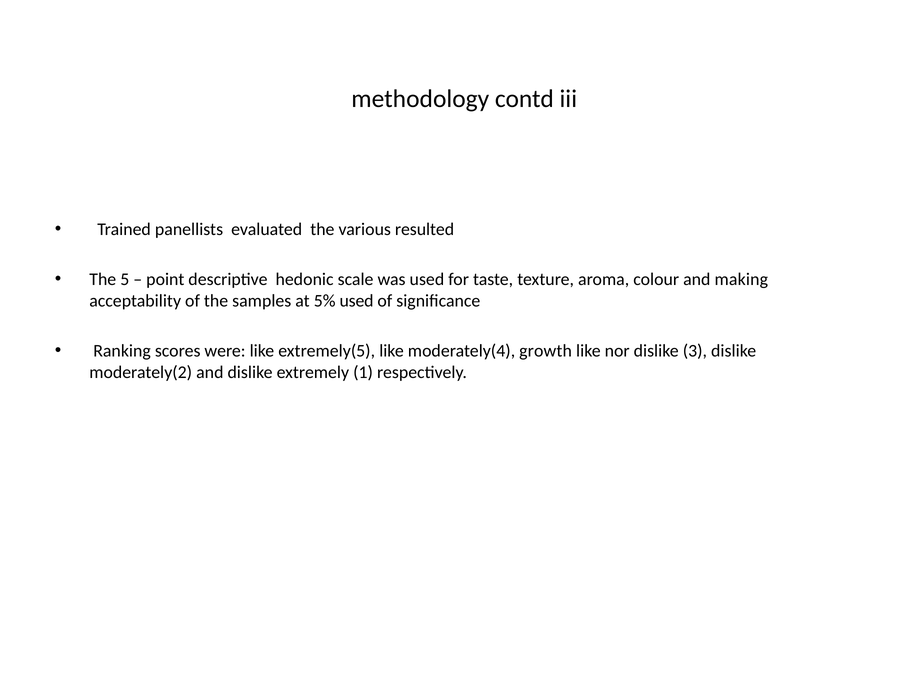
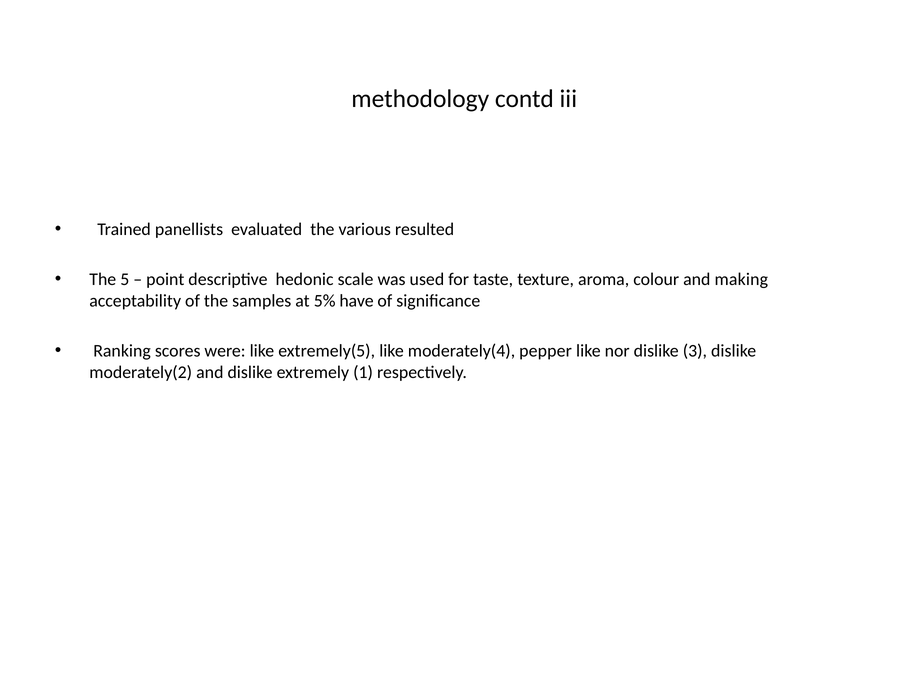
5% used: used -> have
growth: growth -> pepper
